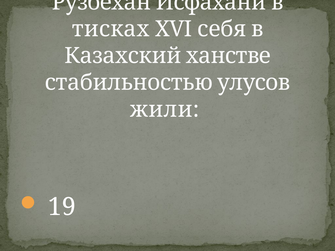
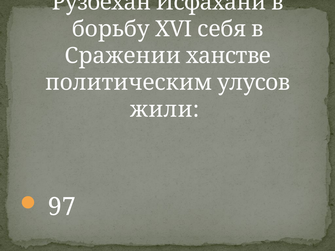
тисках: тисках -> борьбу
Казахский: Казахский -> Сражении
стабильностью: стабильностью -> политическим
19: 19 -> 97
